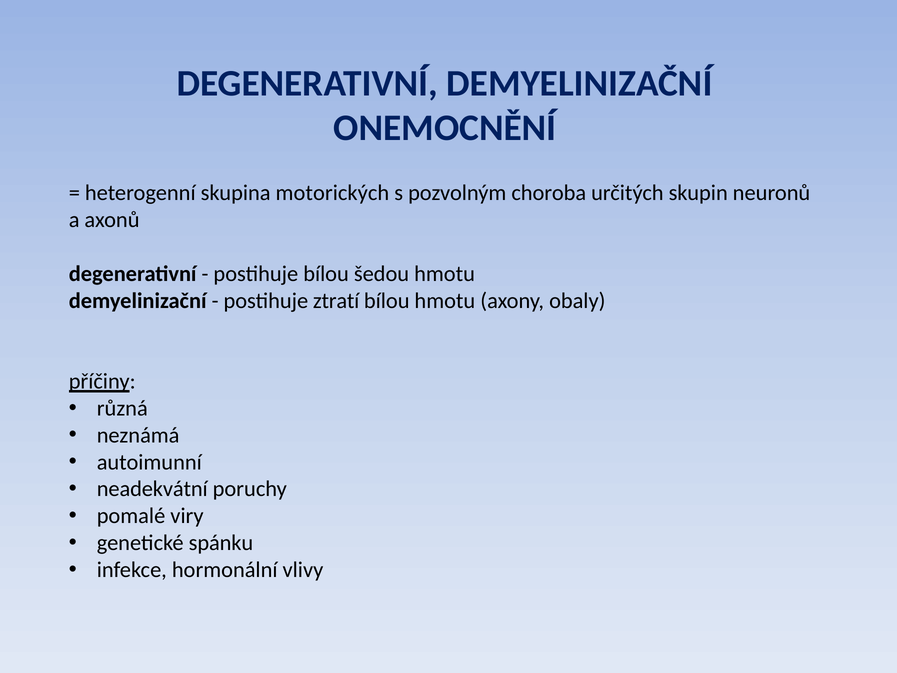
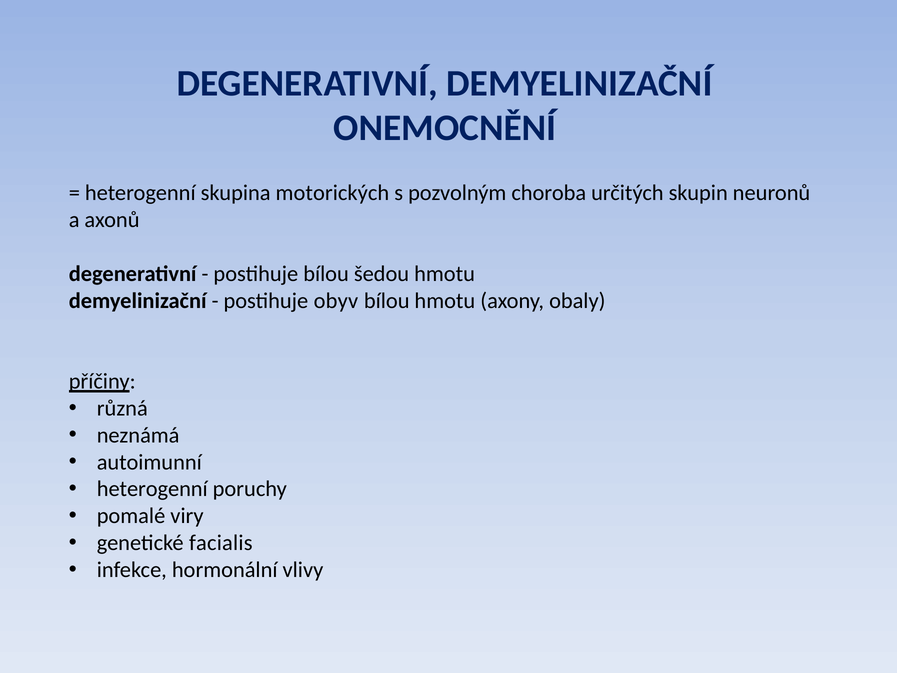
ztratí: ztratí -> obyv
neadekvátní at (152, 489): neadekvátní -> heterogenní
spánku: spánku -> facialis
